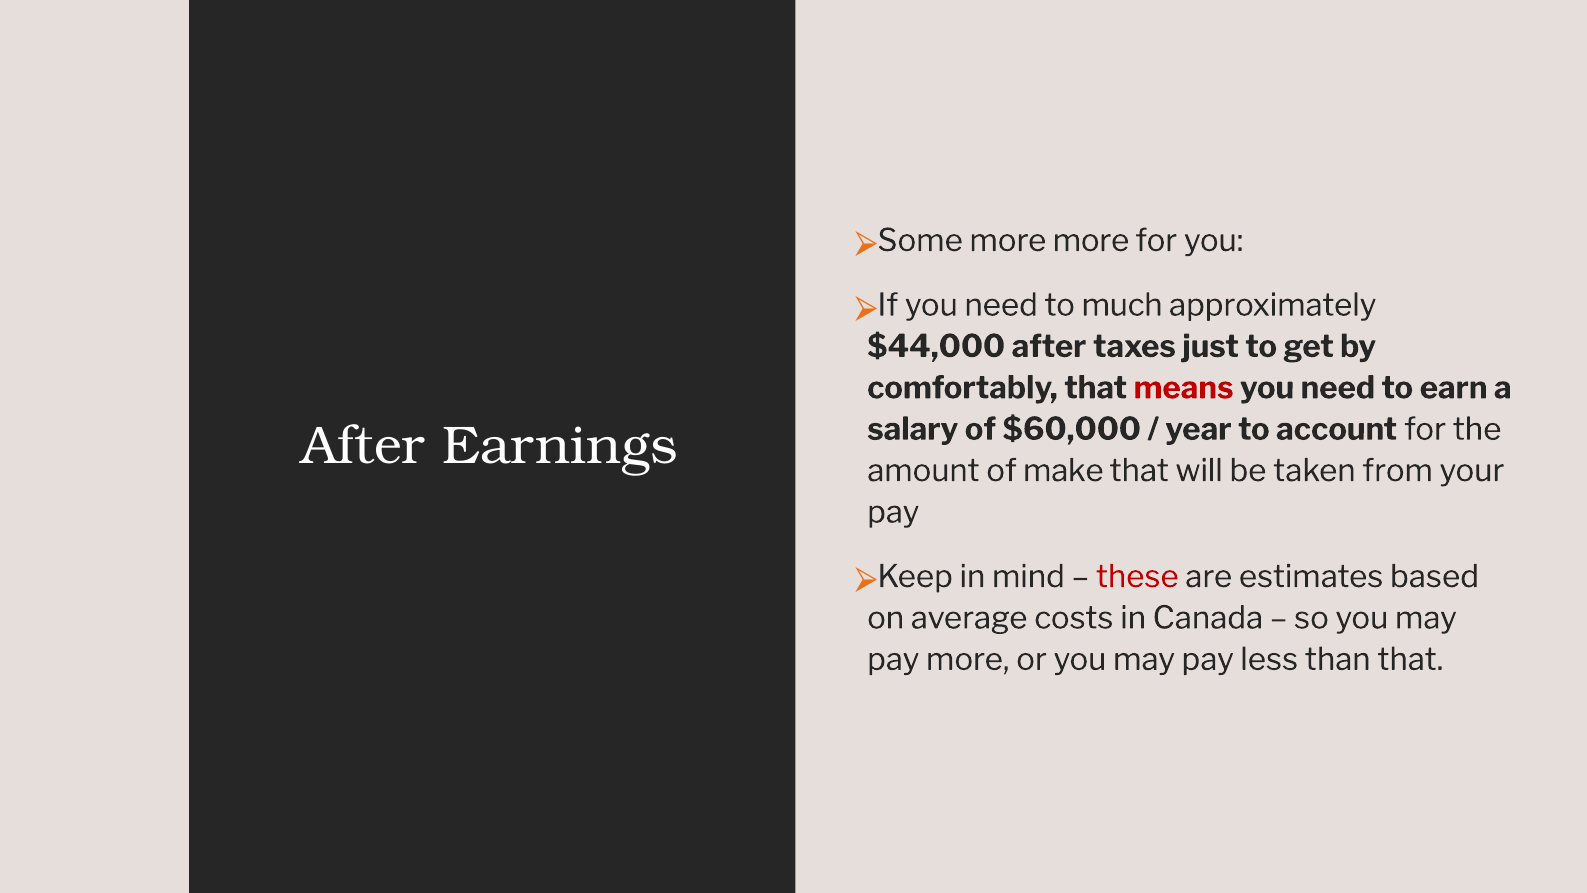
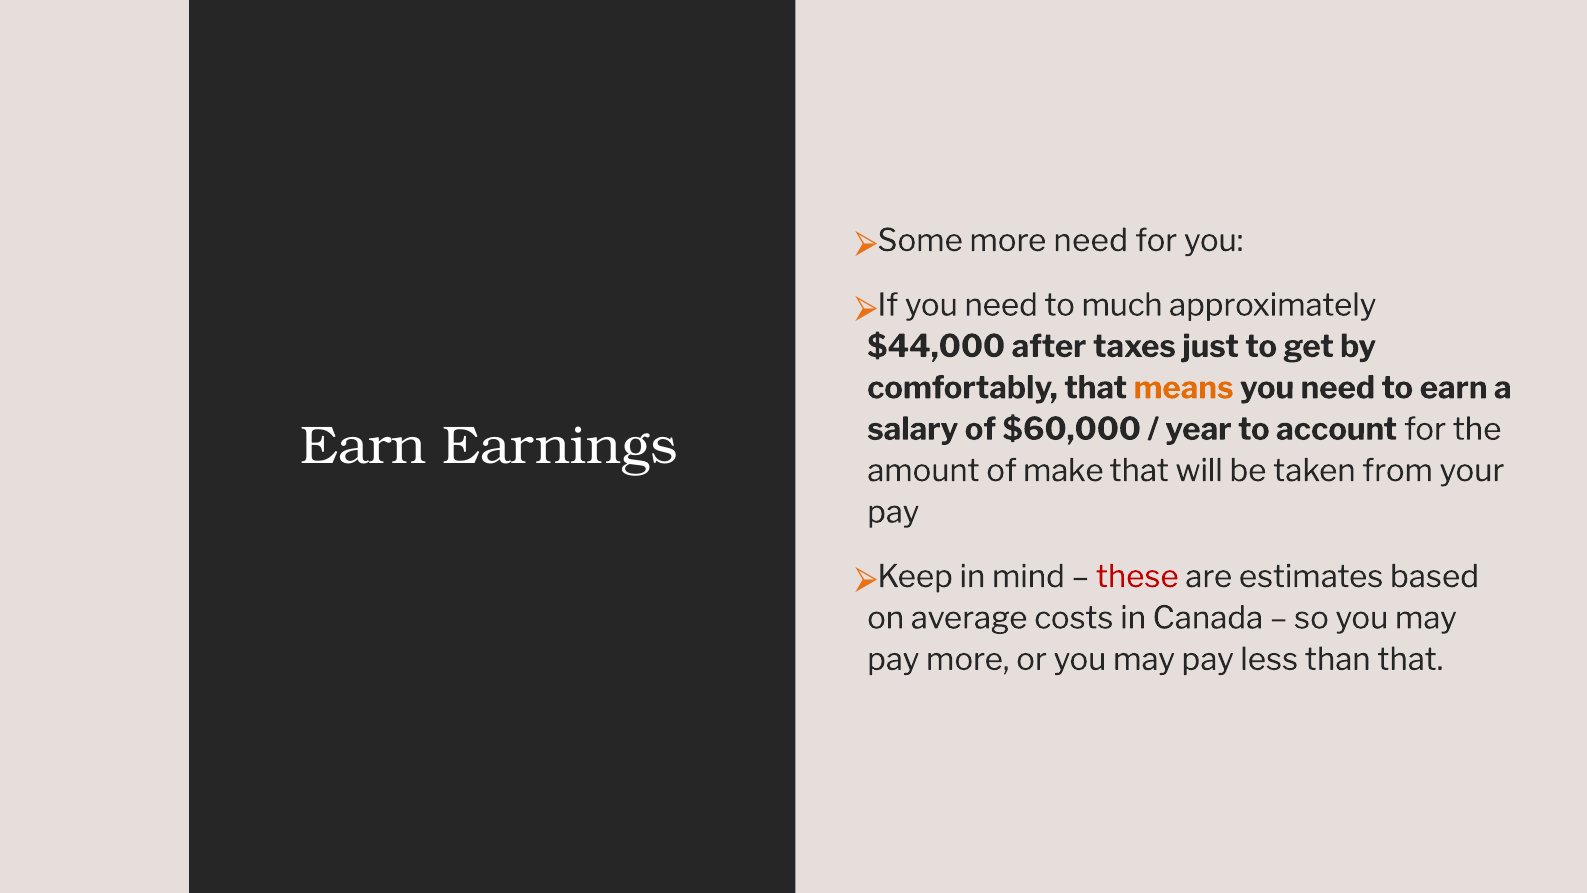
more more: more -> need
means colour: red -> orange
After at (363, 446): After -> Earn
